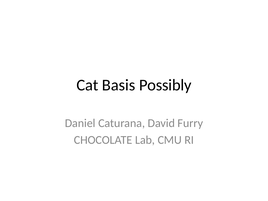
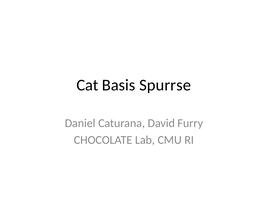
Possibly: Possibly -> Spurrse
